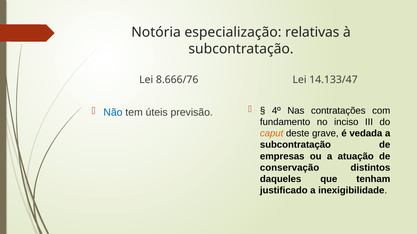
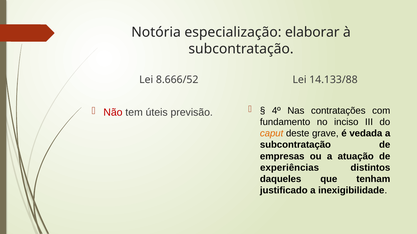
relativas: relativas -> elaborar
14.133/47: 14.133/47 -> 14.133/88
8.666/76: 8.666/76 -> 8.666/52
Não colour: blue -> red
conservação: conservação -> experiências
